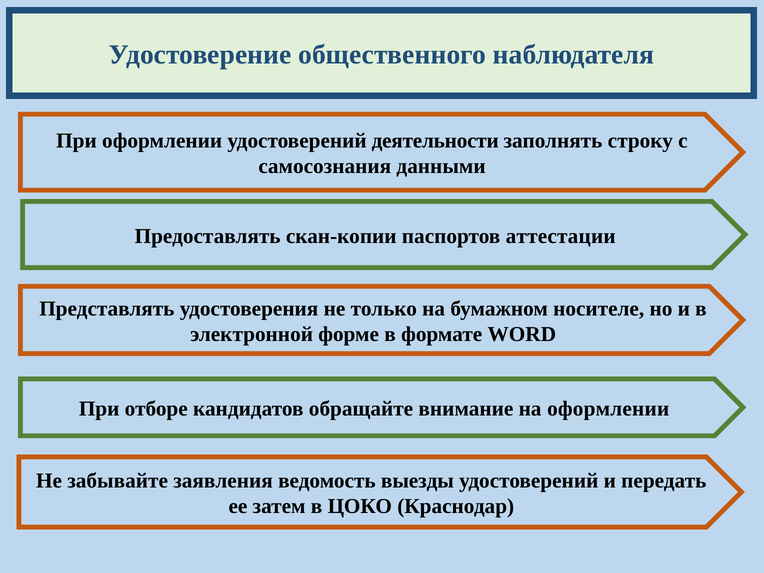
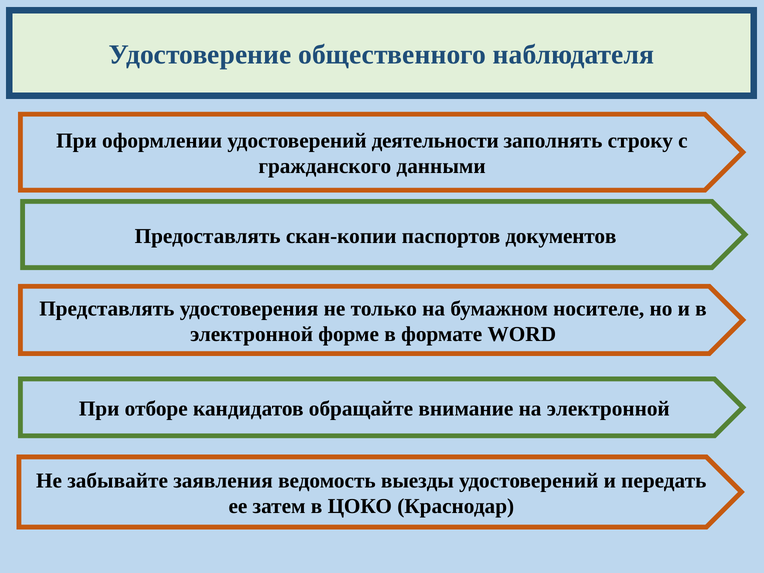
самосознания: самосознания -> гражданского
аттестации: аттестации -> документов
на оформлении: оформлении -> электронной
